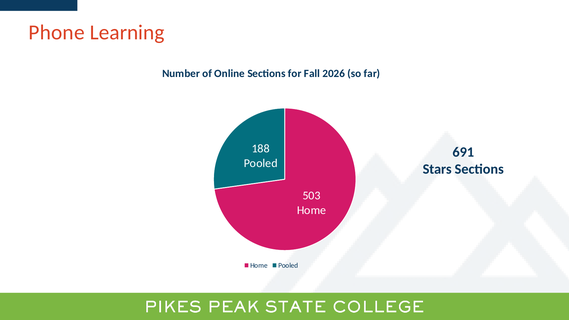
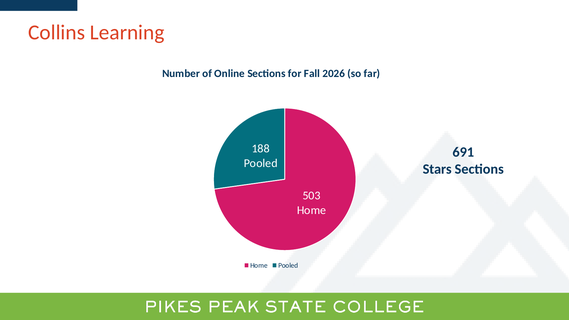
Phone: Phone -> Collins
